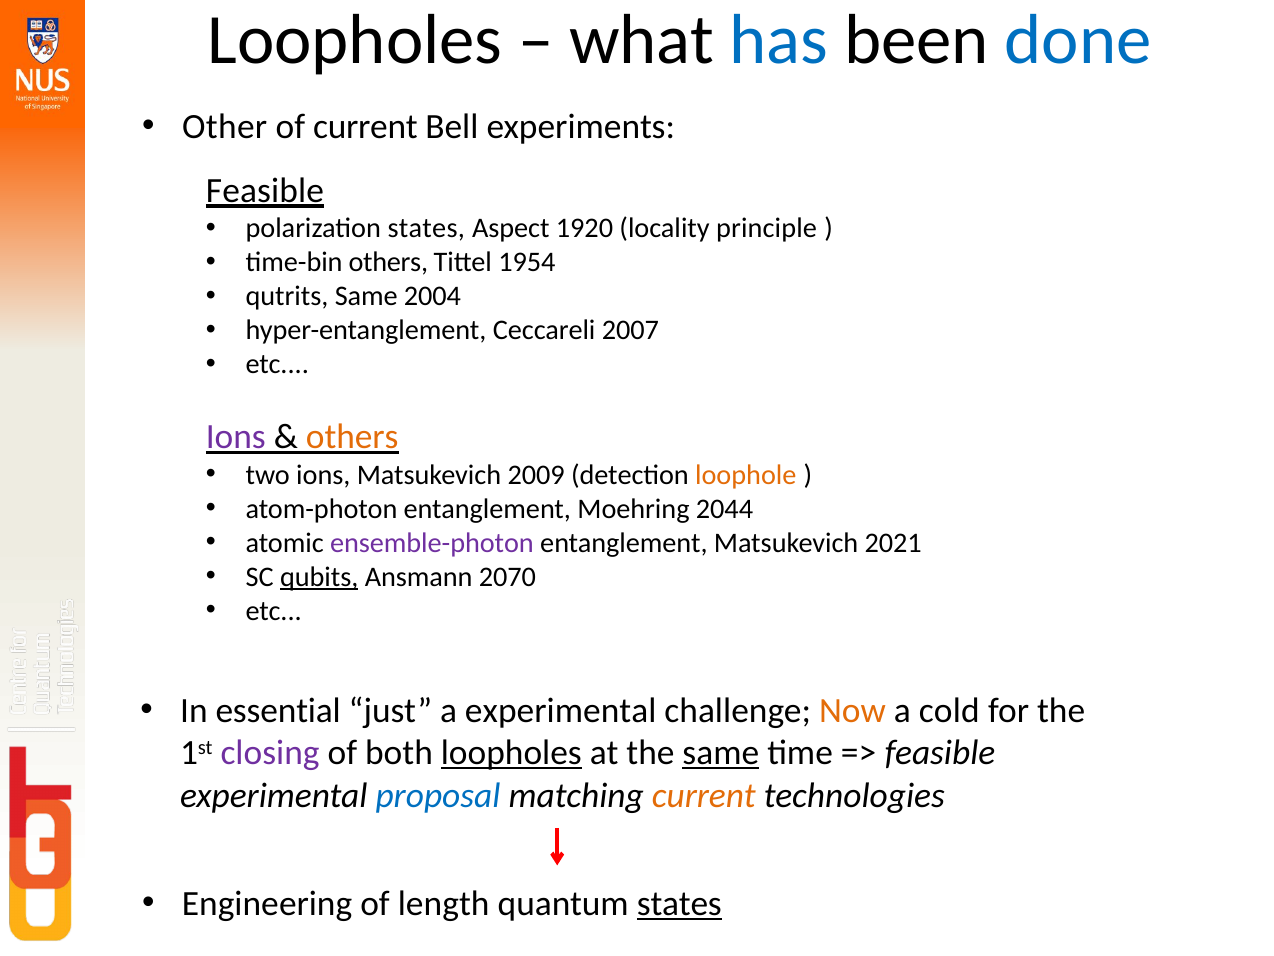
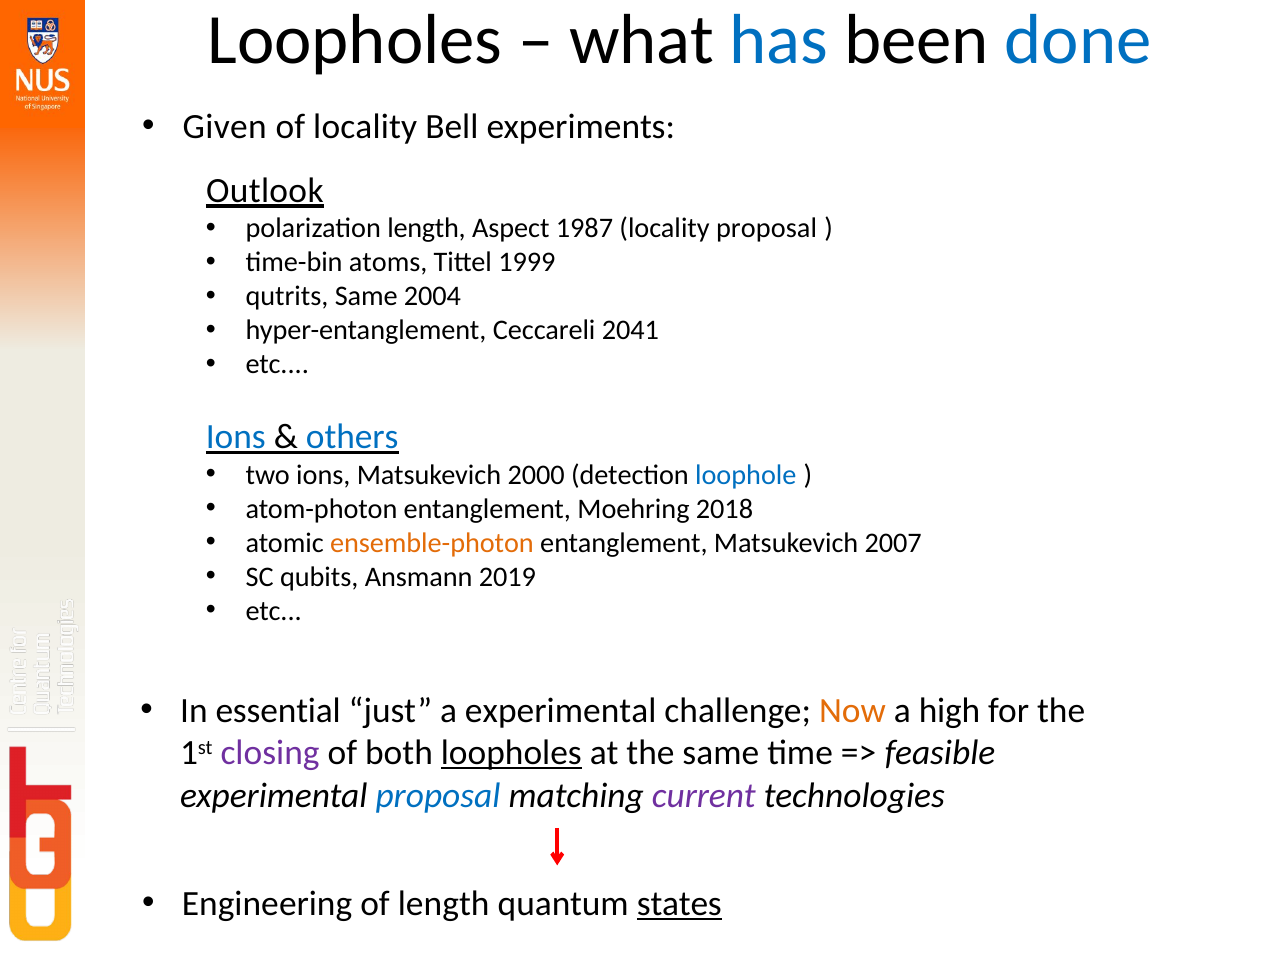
Other: Other -> Given
of current: current -> locality
Feasible at (265, 191): Feasible -> Outlook
polarization states: states -> length
1920: 1920 -> 1987
locality principle: principle -> proposal
time-bin others: others -> atoms
1954: 1954 -> 1999
2007: 2007 -> 2041
Ions at (236, 437) colour: purple -> blue
others at (352, 437) colour: orange -> blue
2009: 2009 -> 2000
loophole colour: orange -> blue
2044: 2044 -> 2018
ensemble-photon colour: purple -> orange
2021: 2021 -> 2007
qubits underline: present -> none
2070: 2070 -> 2019
cold: cold -> high
same at (721, 753) underline: present -> none
current at (704, 795) colour: orange -> purple
